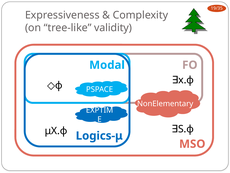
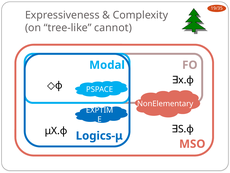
validity: validity -> cannot
